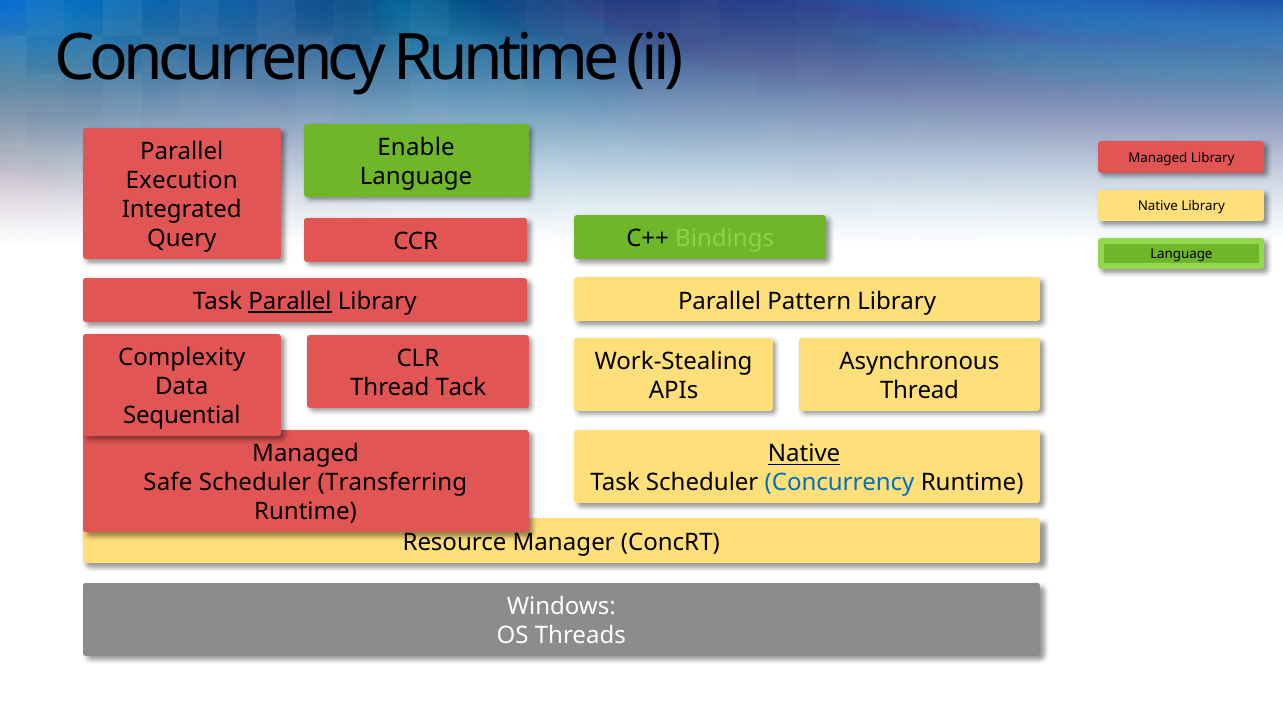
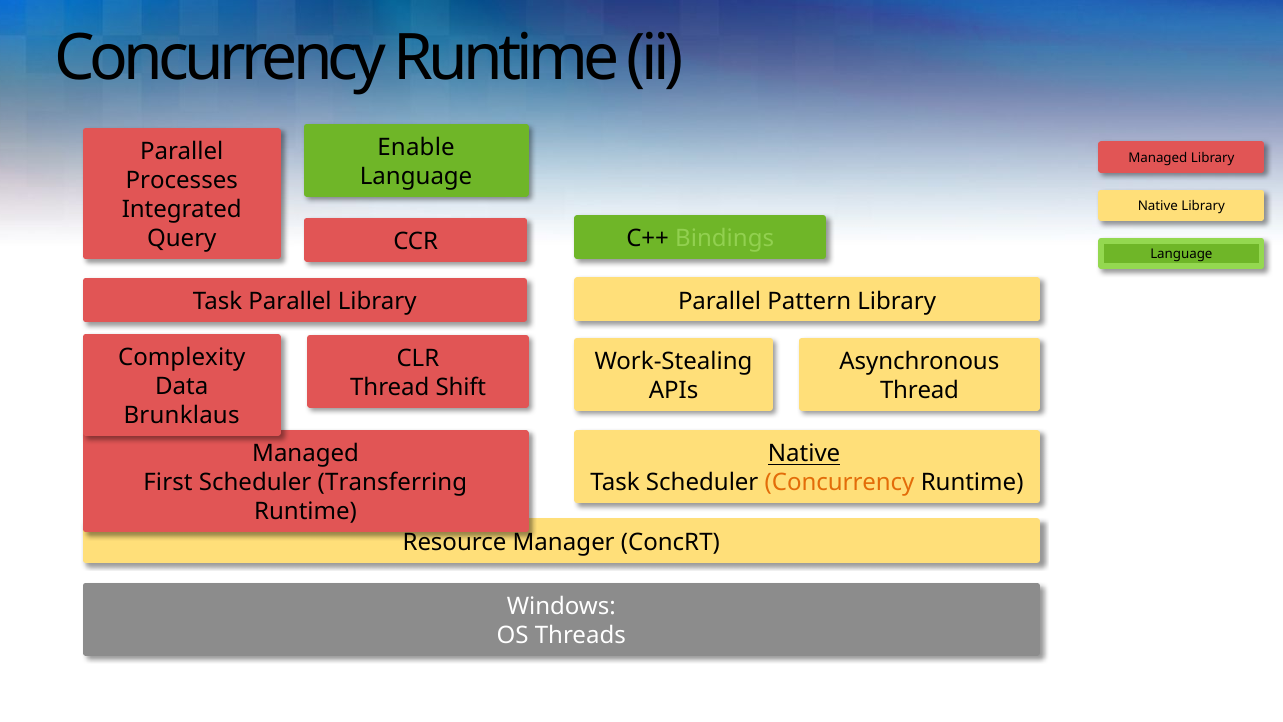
Execution: Execution -> Processes
Parallel at (290, 302) underline: present -> none
Tack: Tack -> Shift
Sequential: Sequential -> Brunklaus
Safe: Safe -> First
Concurrency at (840, 483) colour: blue -> orange
